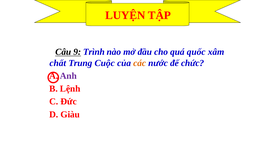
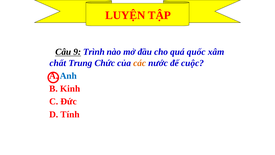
Cuộc: Cuộc -> Chức
chức: chức -> cuộc
Anh colour: purple -> blue
Lệnh: Lệnh -> Kinh
Giàu: Giàu -> Tính
